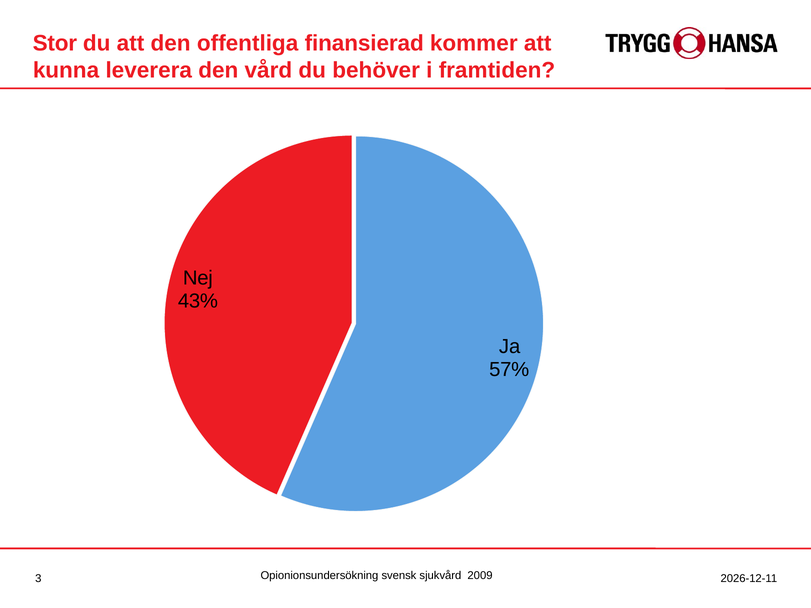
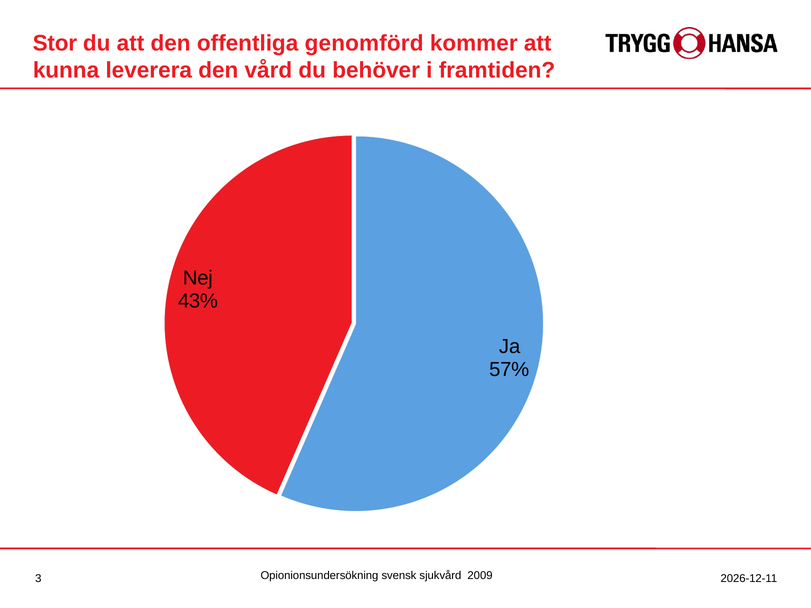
finansierad: finansierad -> genomförd
